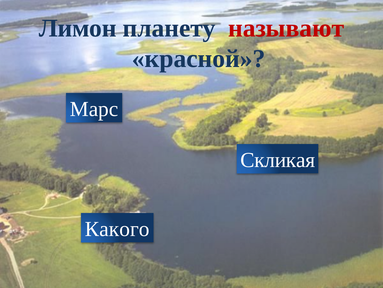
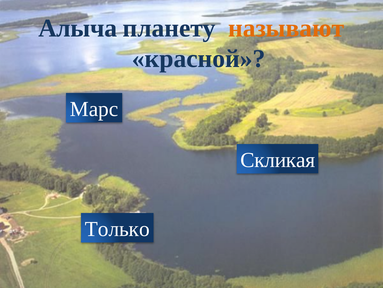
Лимон: Лимон -> Алыча
называют colour: red -> orange
Какого: Какого -> Только
